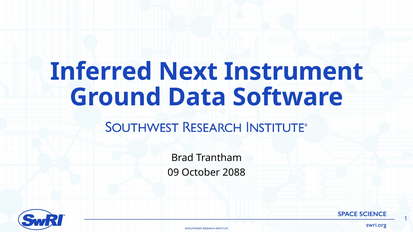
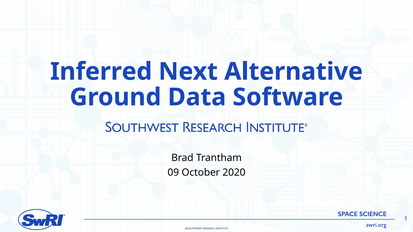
Instrument: Instrument -> Alternative
2088: 2088 -> 2020
